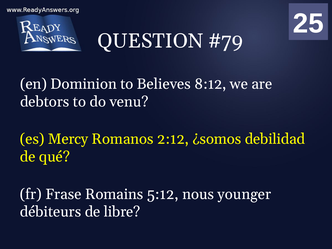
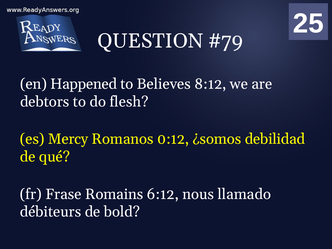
Dominion: Dominion -> Happened
venu: venu -> flesh
2:12: 2:12 -> 0:12
5:12: 5:12 -> 6:12
younger: younger -> llamado
libre: libre -> bold
